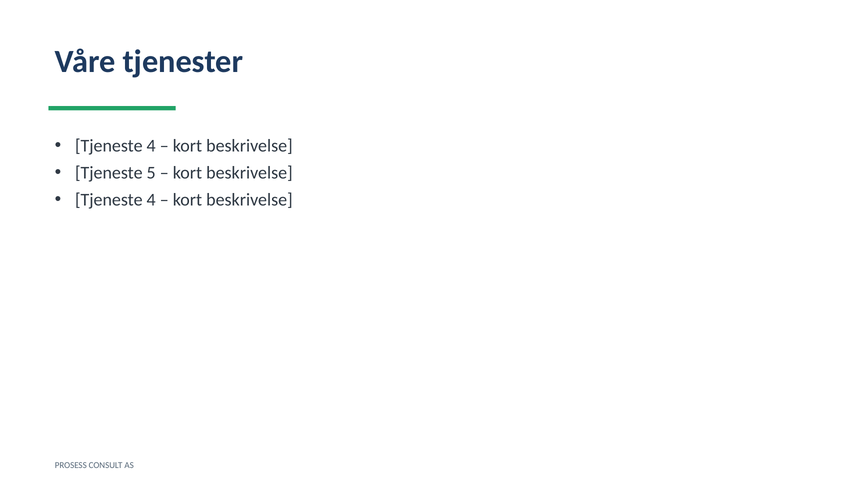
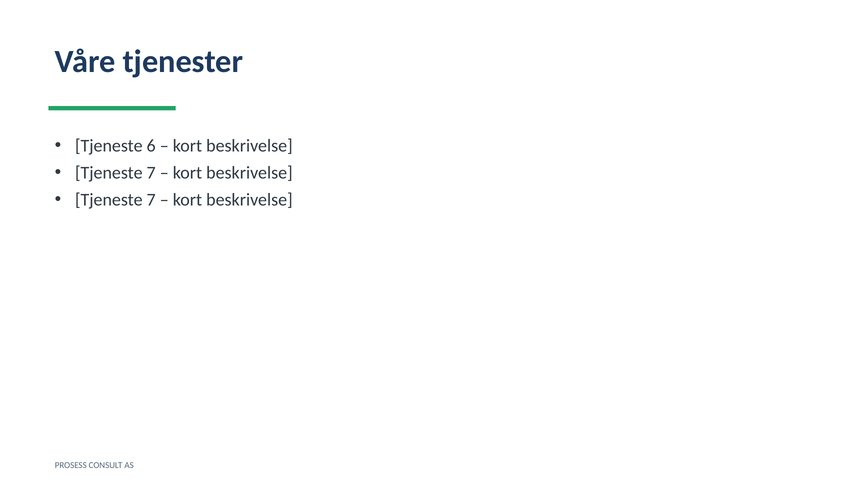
4 at (151, 146): 4 -> 6
5 at (151, 173): 5 -> 7
4 at (151, 200): 4 -> 7
